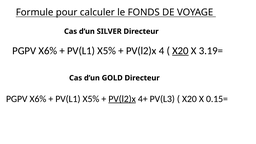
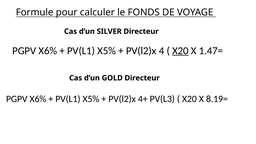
3.19=: 3.19= -> 1.47=
PV(l2)x at (122, 99) underline: present -> none
0.15=: 0.15= -> 8.19=
